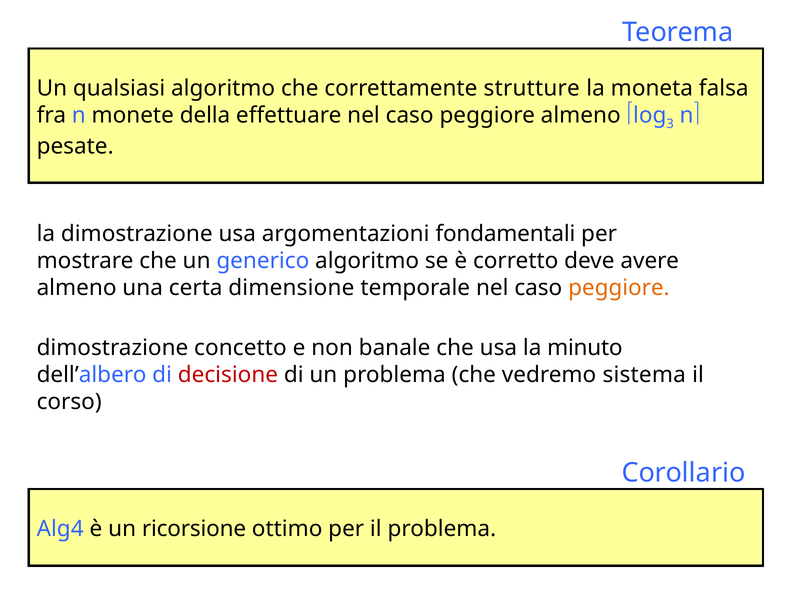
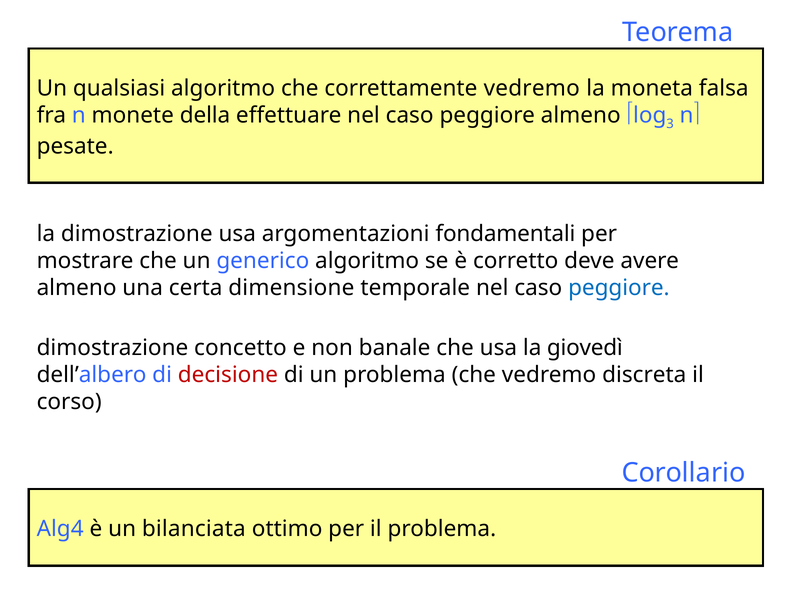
correttamente strutture: strutture -> vedremo
peggiore at (619, 288) colour: orange -> blue
minuto: minuto -> giovedì
sistema: sistema -> discreta
ricorsione: ricorsione -> bilanciata
